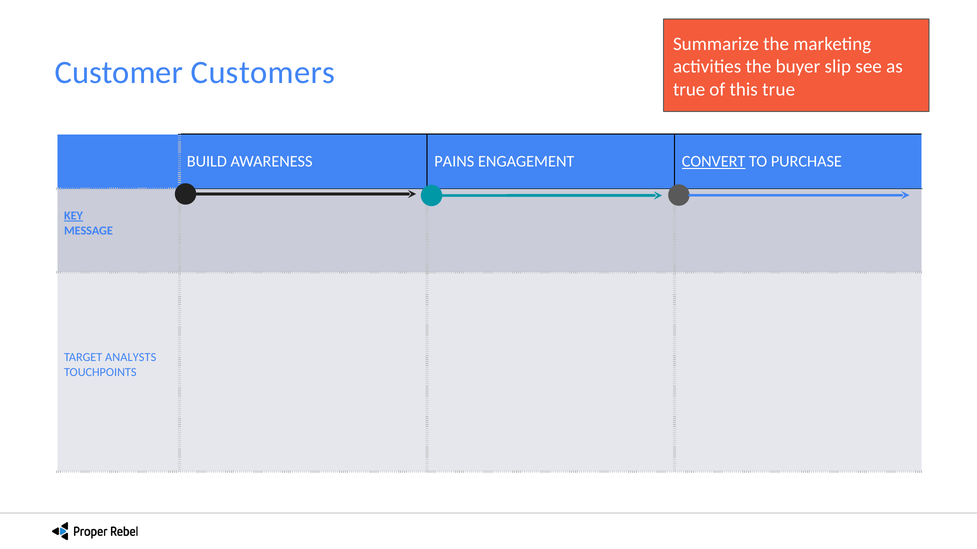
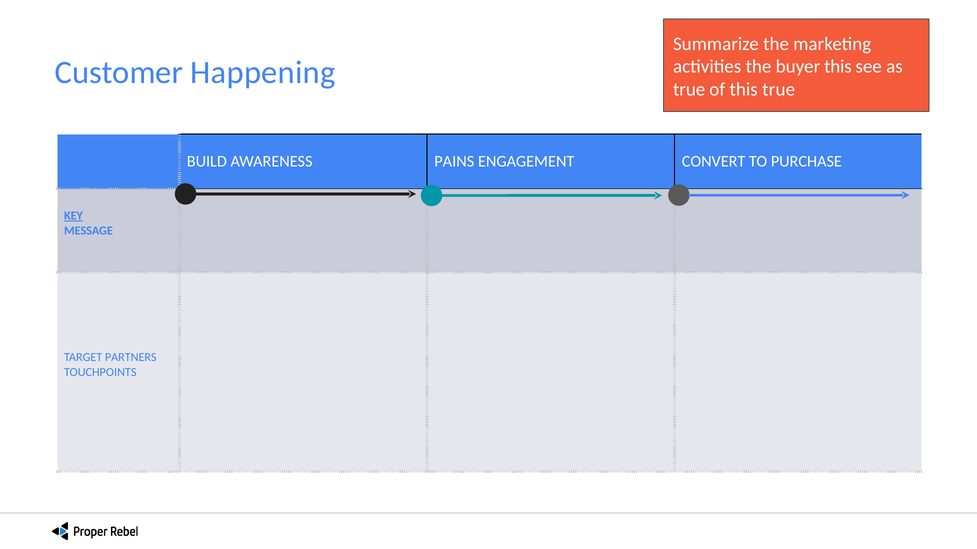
buyer slip: slip -> this
Customers: Customers -> Happening
CONVERT underline: present -> none
ANALYSTS: ANALYSTS -> PARTNERS
